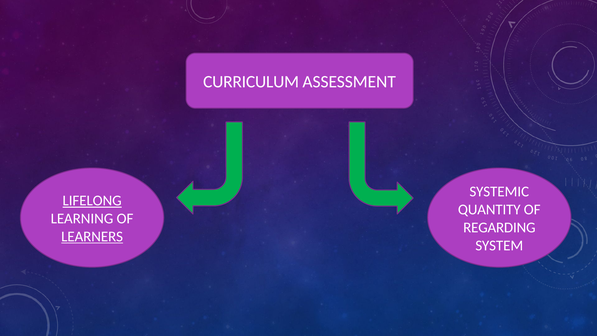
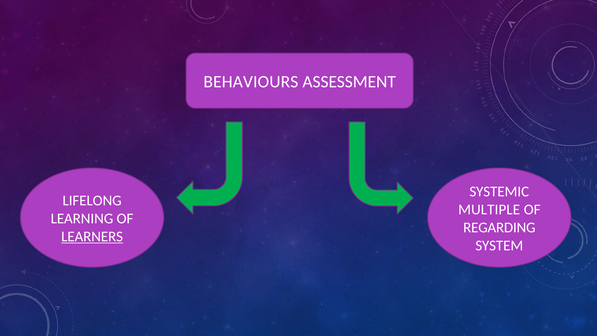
CURRICULUM: CURRICULUM -> BEHAVIOURS
LIFELONG underline: present -> none
QUANTITY: QUANTITY -> MULTIPLE
